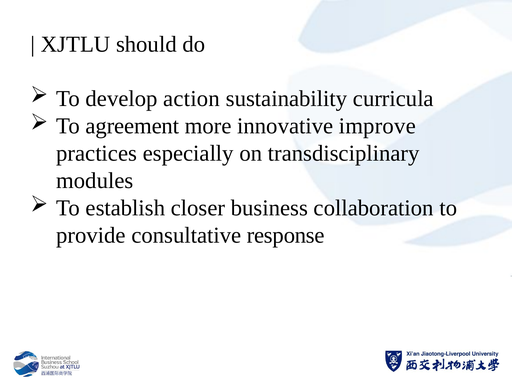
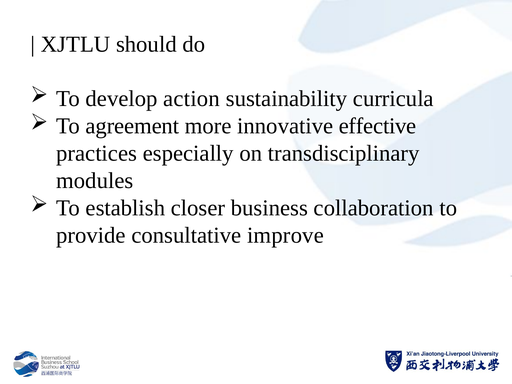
improve: improve -> effective
response: response -> improve
